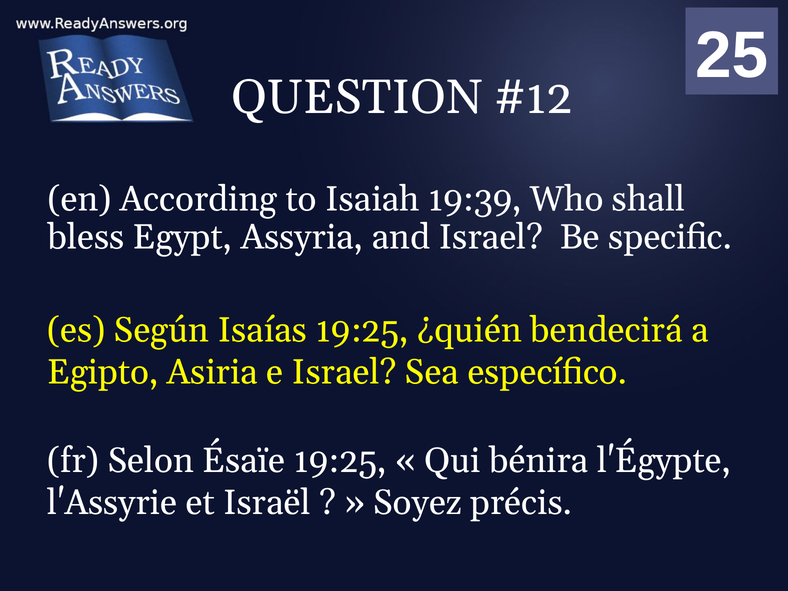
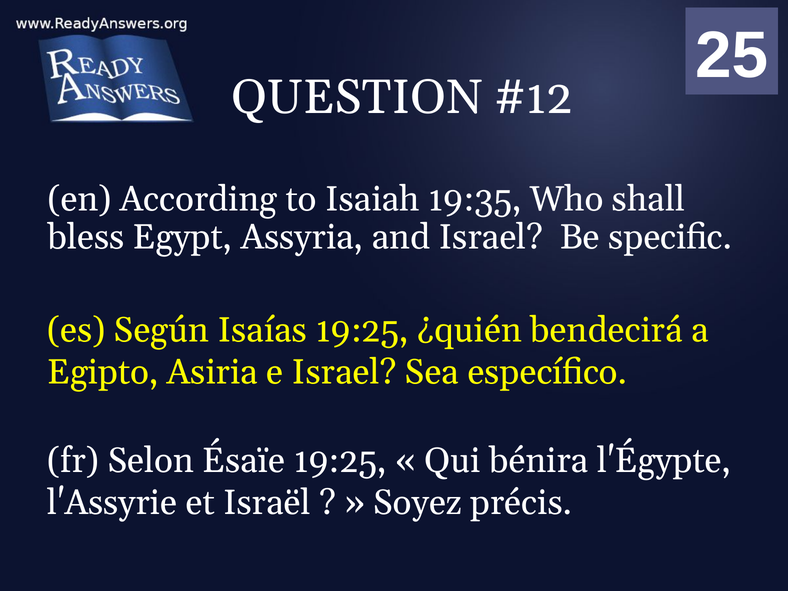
19:39: 19:39 -> 19:35
